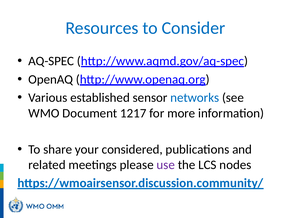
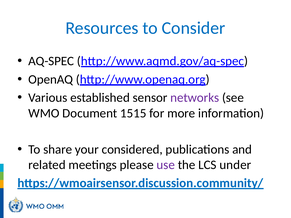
networks colour: blue -> purple
1217: 1217 -> 1515
nodes: nodes -> under
